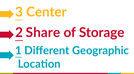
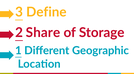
Center: Center -> Define
